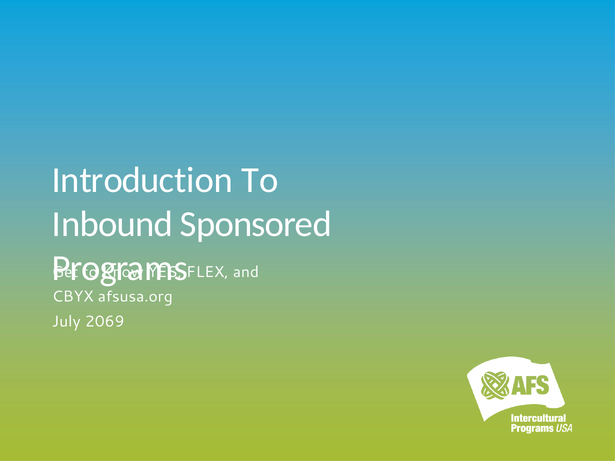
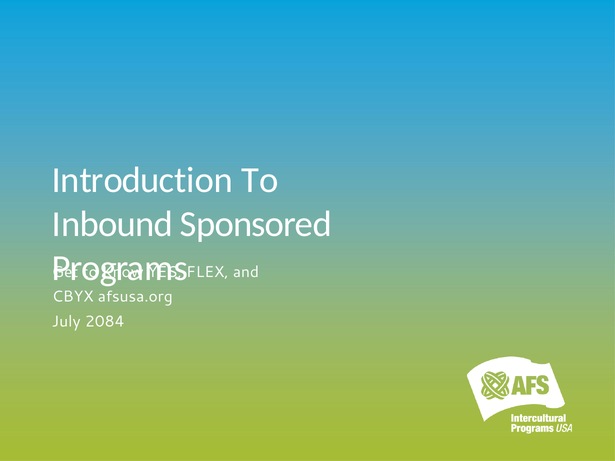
2069: 2069 -> 2084
